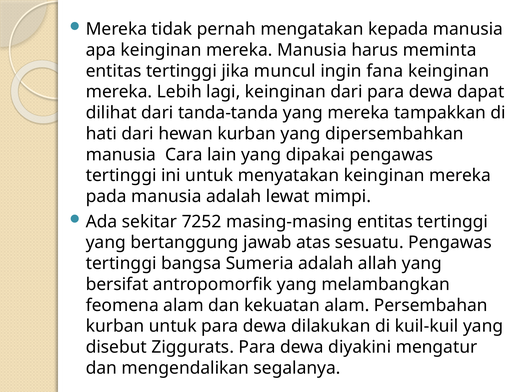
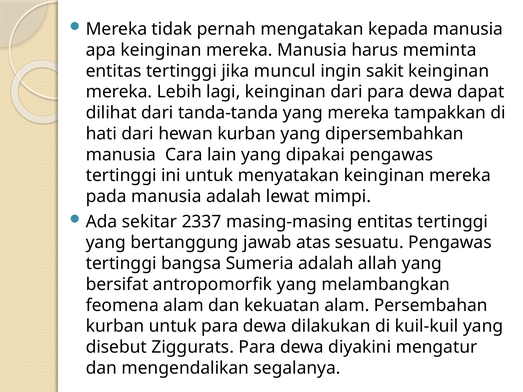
fana: fana -> sakit
7252: 7252 -> 2337
